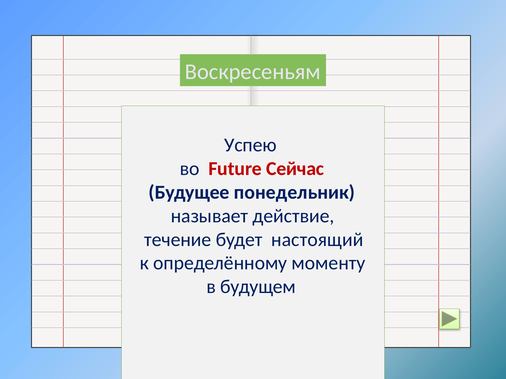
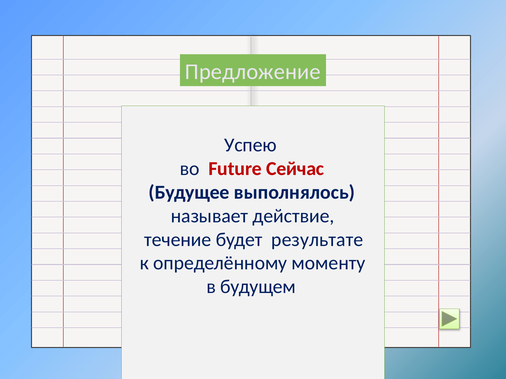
Воскресеньям: Воскресеньям -> Предложение
понедельник: понедельник -> выполнялось
настоящий: настоящий -> результате
